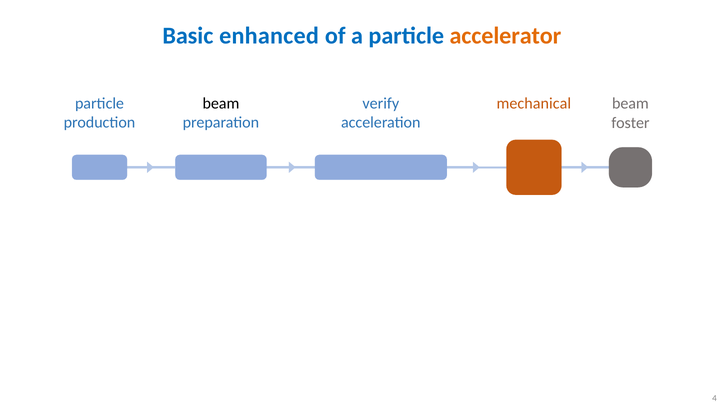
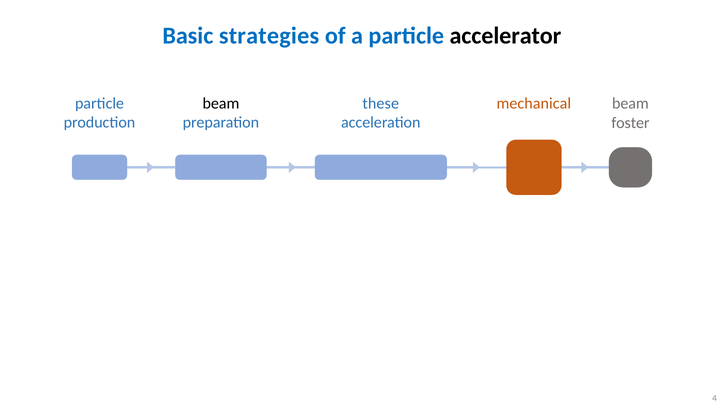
enhanced: enhanced -> strategies
accelerator colour: orange -> black
verify: verify -> these
